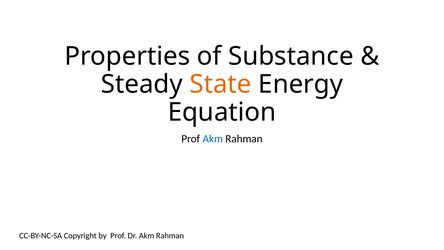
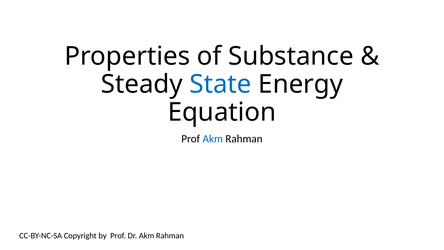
State colour: orange -> blue
